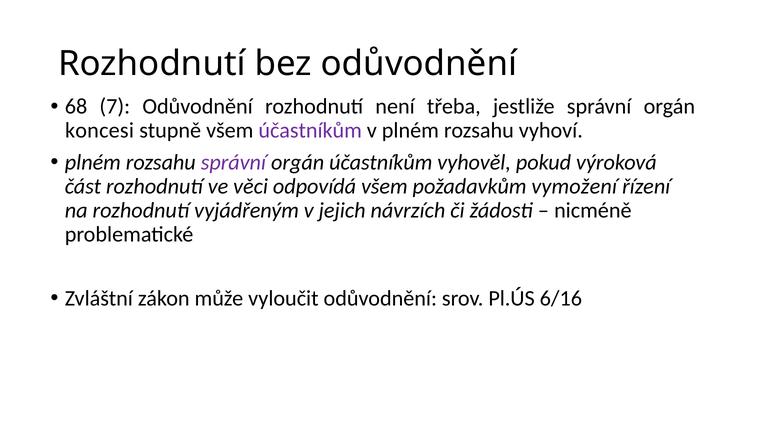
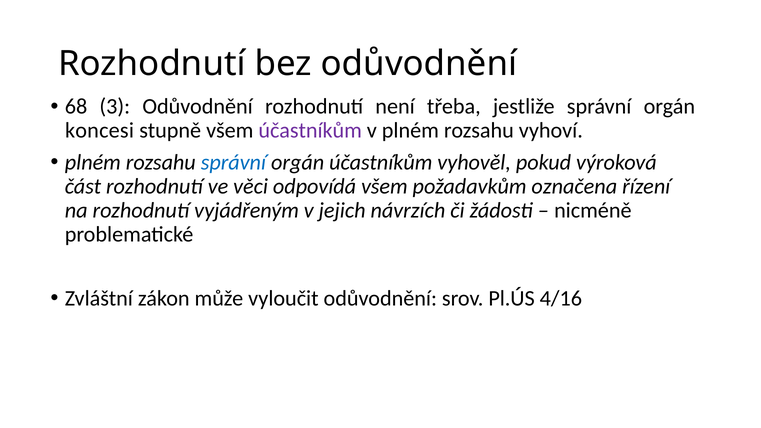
7: 7 -> 3
správní at (233, 163) colour: purple -> blue
vymožení: vymožení -> označena
6/16: 6/16 -> 4/16
